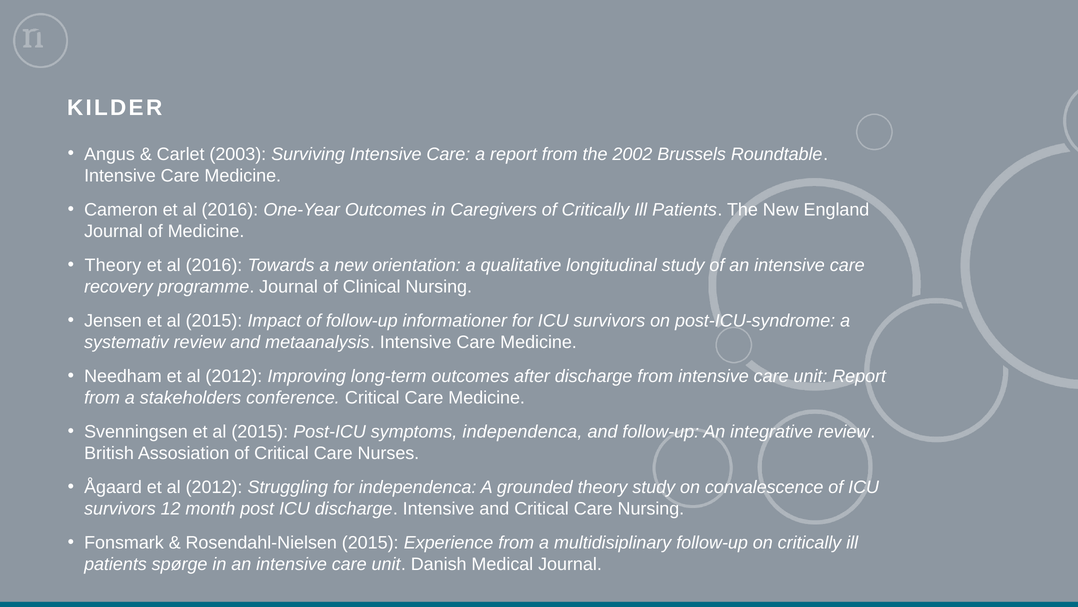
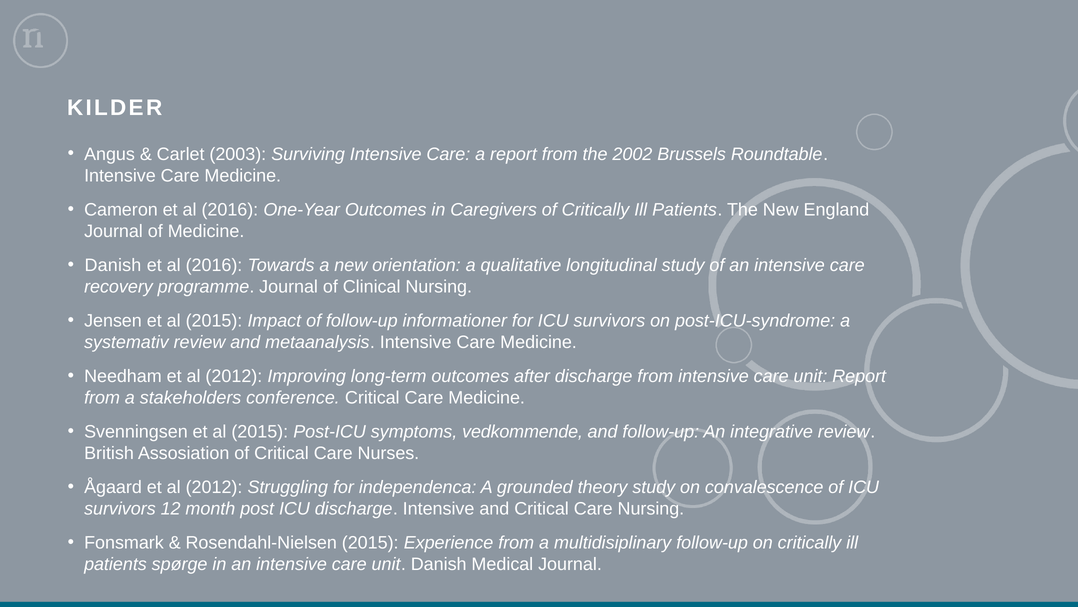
Theory at (113, 265): Theory -> Danish
symptoms independenca: independenca -> vedkommende
